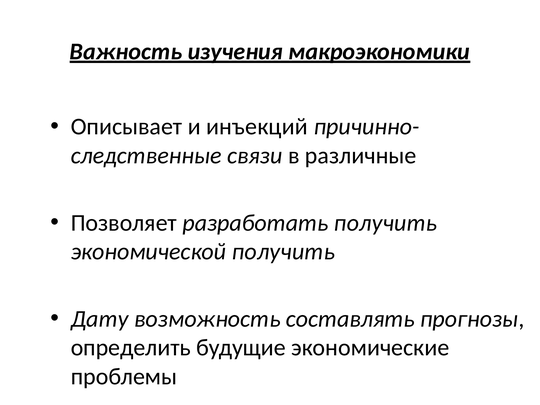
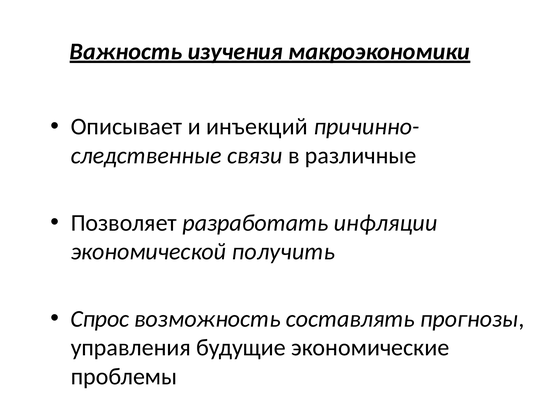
разработать получить: получить -> инфляции
Дату: Дату -> Спрос
определить: определить -> управления
